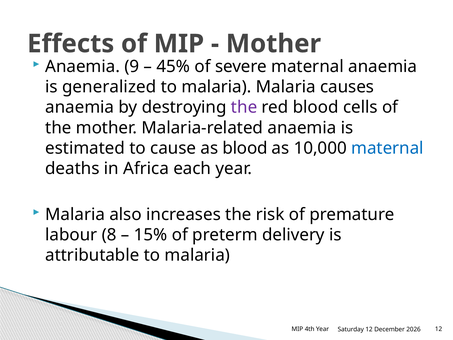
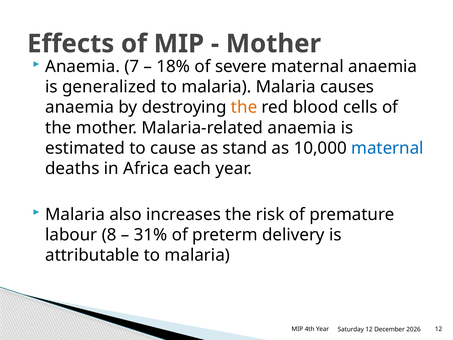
9: 9 -> 7
45%: 45% -> 18%
the at (244, 107) colour: purple -> orange
as blood: blood -> stand
15%: 15% -> 31%
